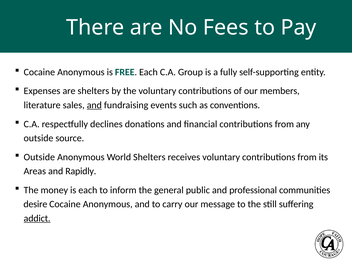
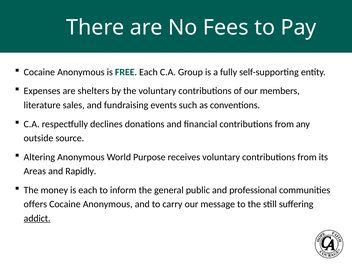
and at (94, 105) underline: present -> none
Outside at (39, 157): Outside -> Altering
World Shelters: Shelters -> Purpose
desire: desire -> offers
